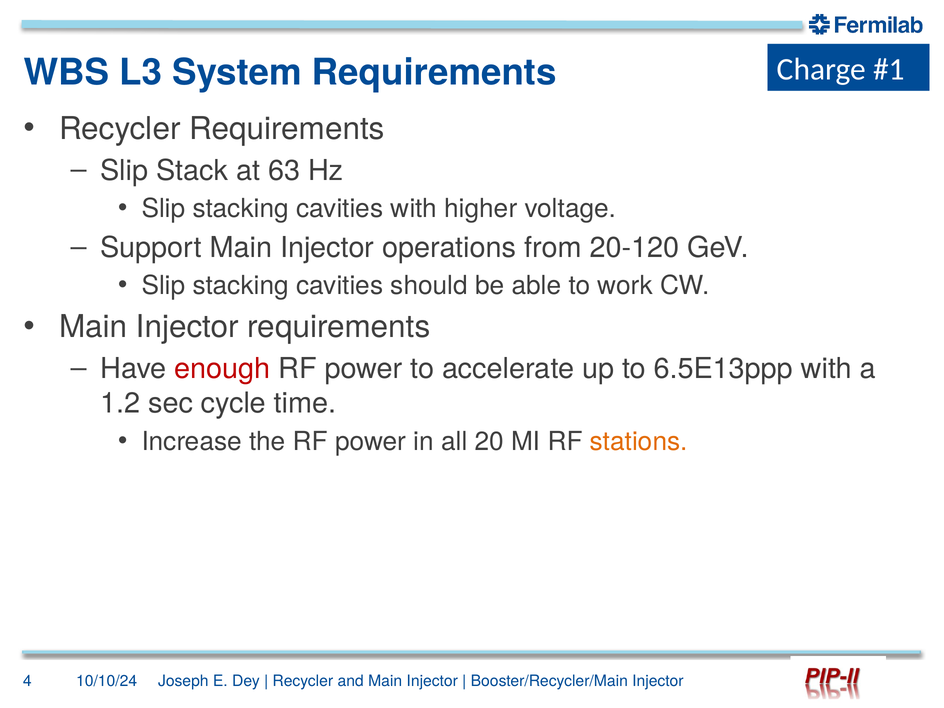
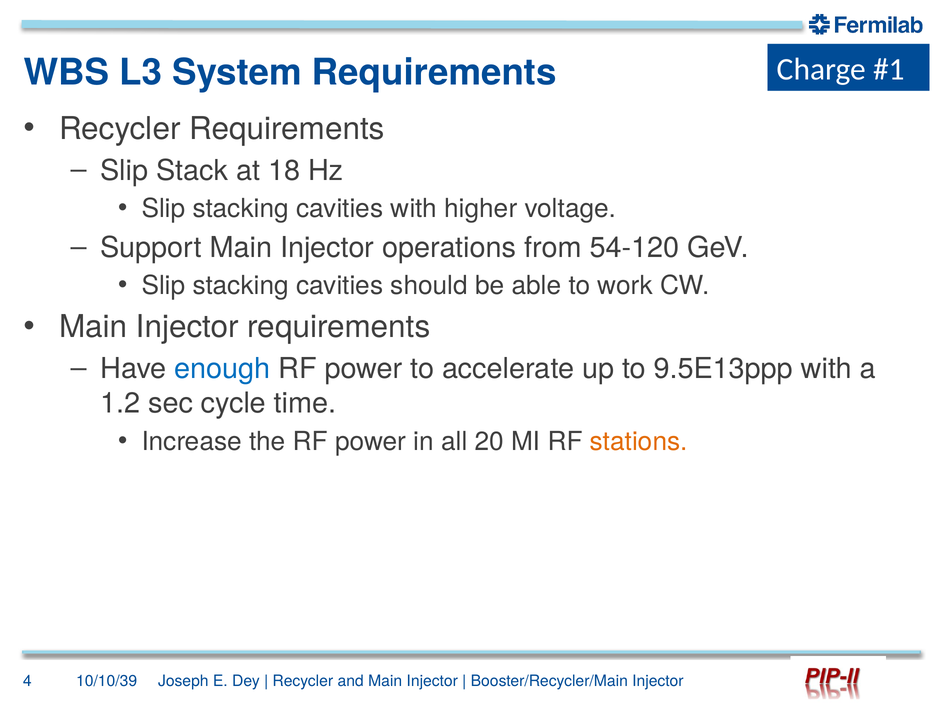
63: 63 -> 18
20-120: 20-120 -> 54-120
enough colour: red -> blue
6.5E13ppp: 6.5E13ppp -> 9.5E13ppp
10/10/24: 10/10/24 -> 10/10/39
